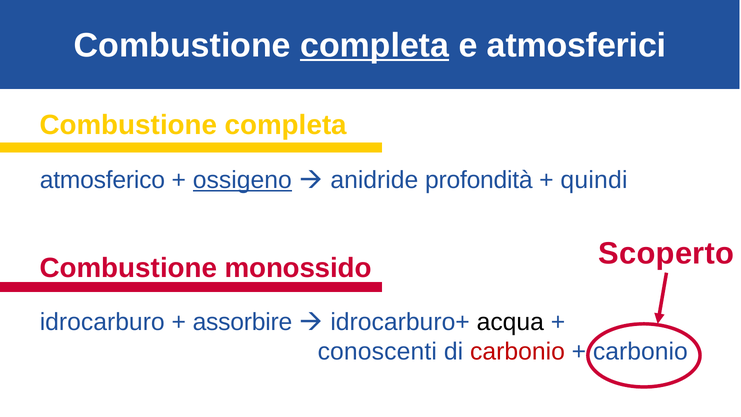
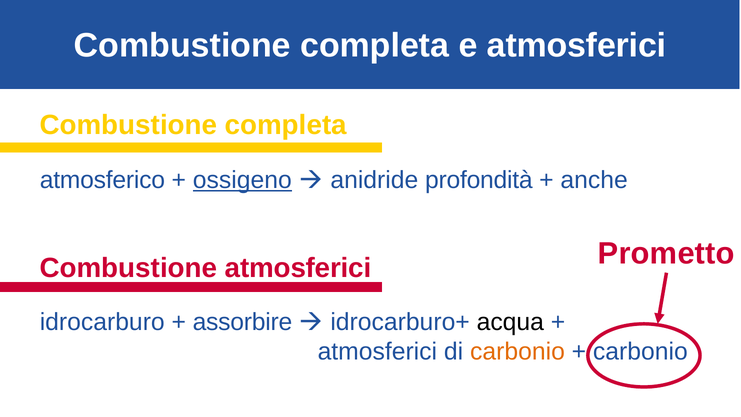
completa at (375, 45) underline: present -> none
quindi: quindi -> anche
Scoperto: Scoperto -> Prometto
Combustione monossido: monossido -> atmosferici
conoscenti at (377, 351): conoscenti -> atmosferici
carbonio at (517, 351) colour: red -> orange
